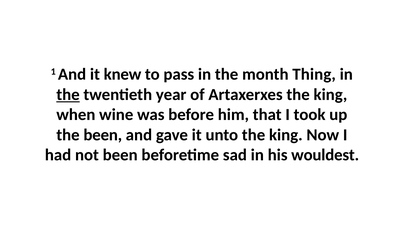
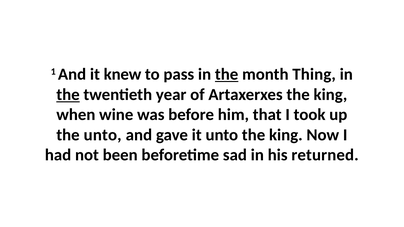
the at (227, 74) underline: none -> present
the been: been -> unto
wouldest: wouldest -> returned
